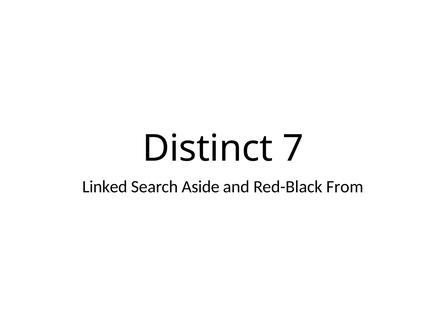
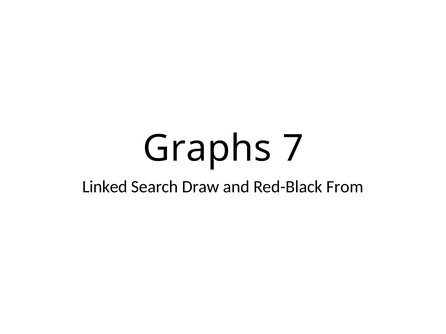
Distinct: Distinct -> Graphs
Aside: Aside -> Draw
